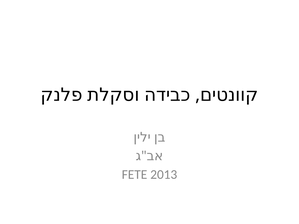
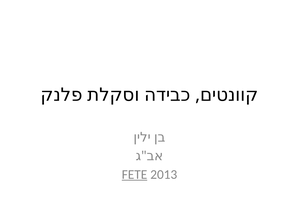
FETE underline: none -> present
